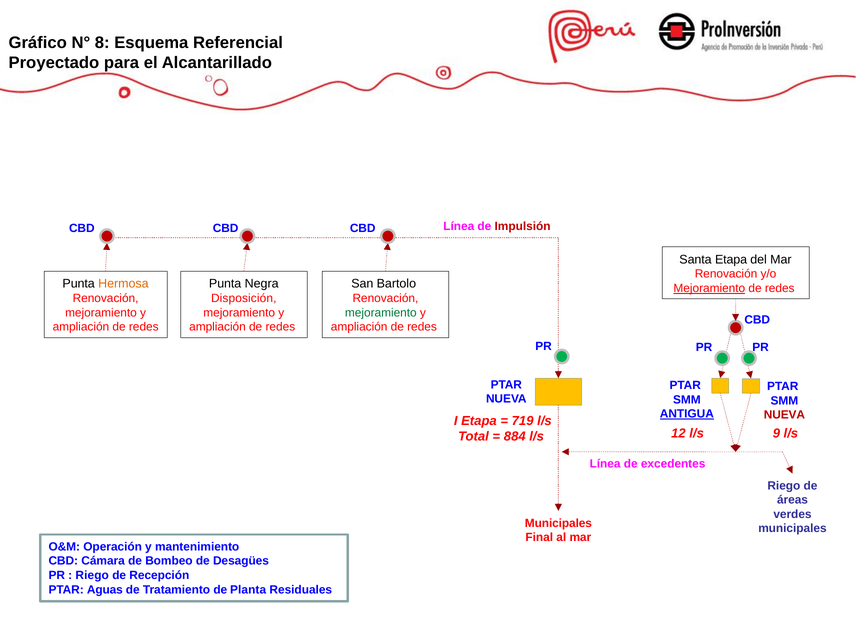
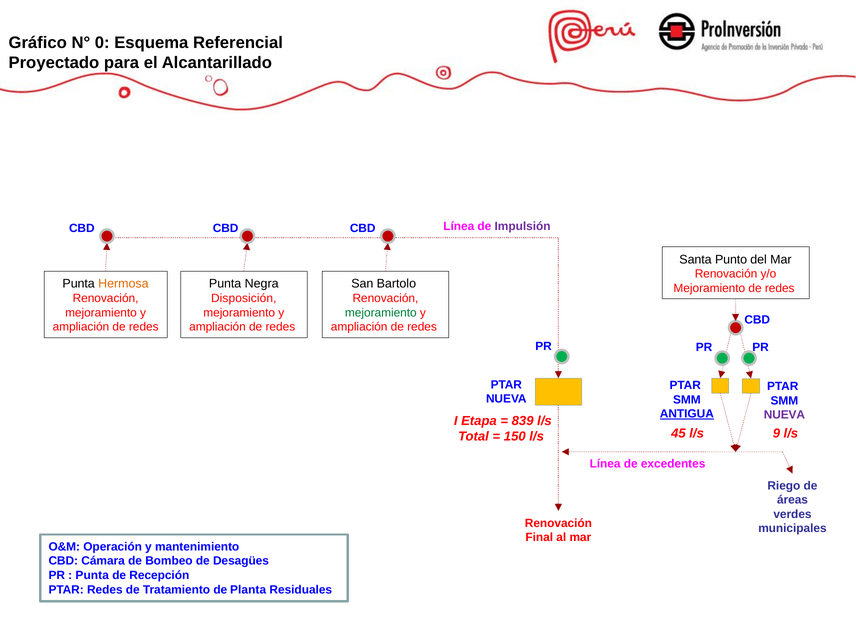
8: 8 -> 0
Impulsión colour: red -> purple
Santa Etapa: Etapa -> Punto
Mejoramiento at (709, 288) underline: present -> none
NUEVA at (784, 415) colour: red -> purple
719: 719 -> 839
884: 884 -> 150
12: 12 -> 45
Municipales at (558, 523): Municipales -> Renovación
Riego at (92, 575): Riego -> Punta
PTAR Aguas: Aguas -> Redes
